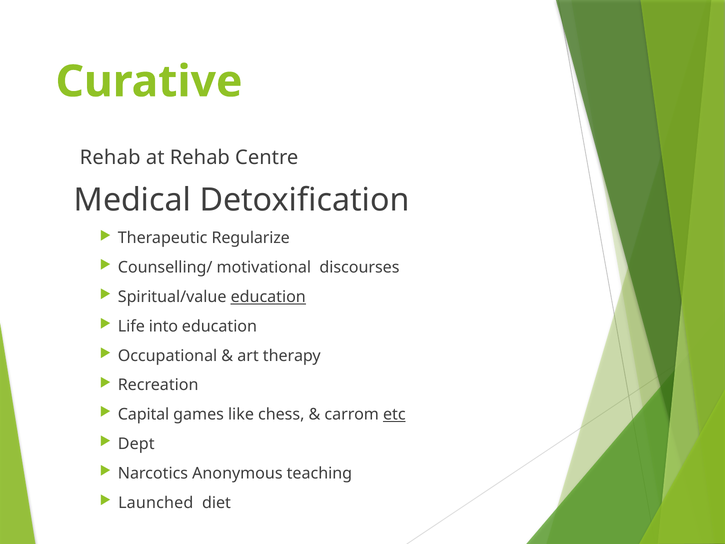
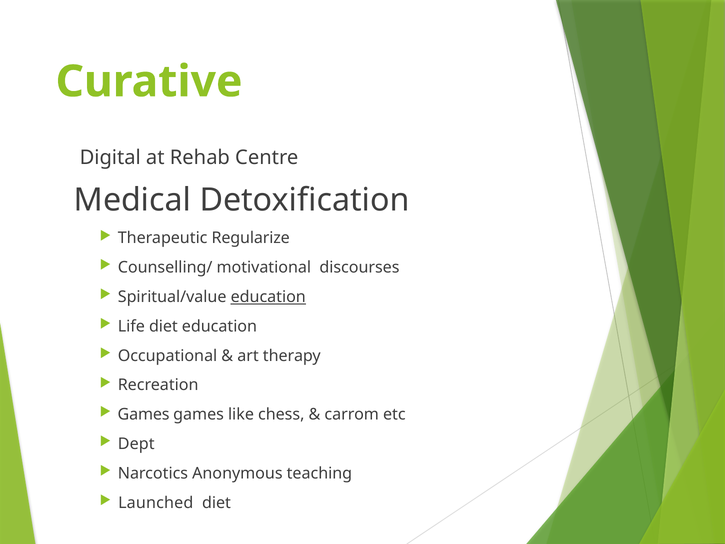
Rehab at (110, 158): Rehab -> Digital
Life into: into -> diet
Capital at (144, 414): Capital -> Games
etc underline: present -> none
